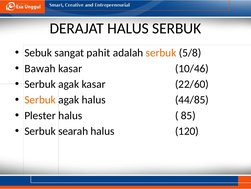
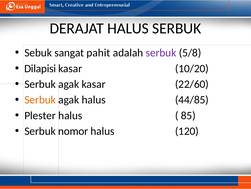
serbuk at (161, 53) colour: orange -> purple
Bawah: Bawah -> Dilapisi
10/46: 10/46 -> 10/20
searah: searah -> nomor
